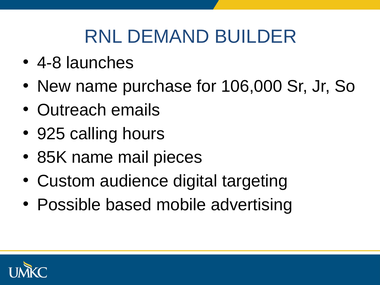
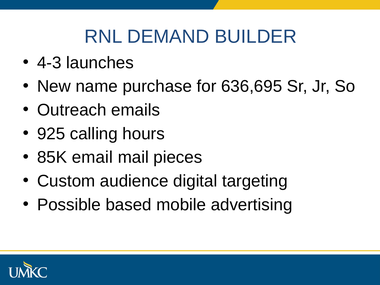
4-8: 4-8 -> 4-3
106,000: 106,000 -> 636,695
85K name: name -> email
